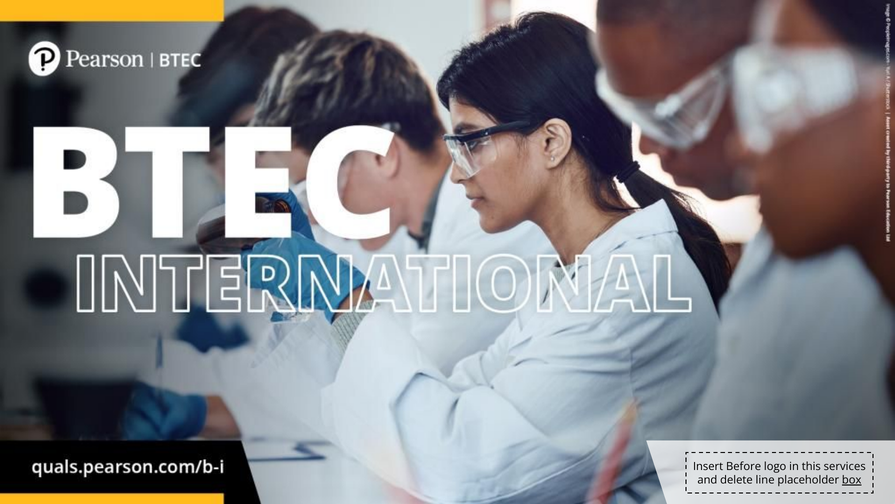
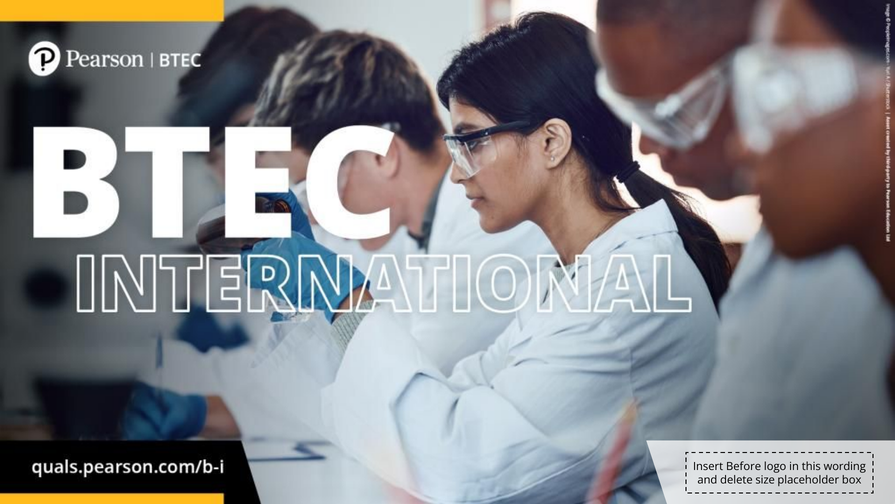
services: services -> wording
line: line -> size
box underline: present -> none
